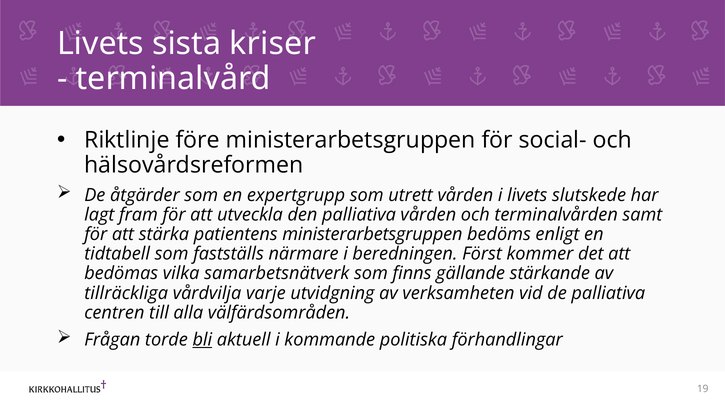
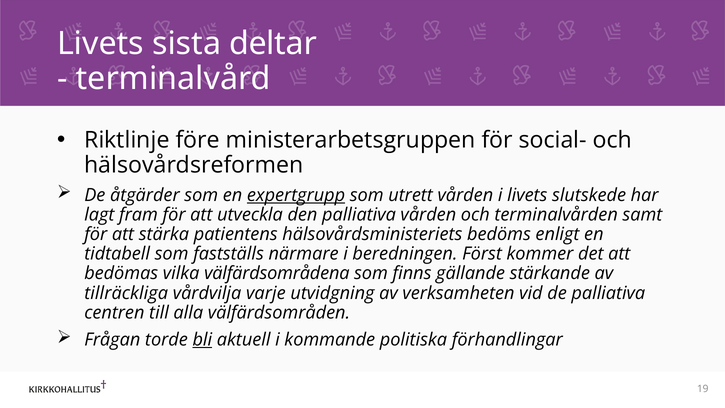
kriser: kriser -> deltar
expertgrupp underline: none -> present
patientens ministerarbetsgruppen: ministerarbetsgruppen -> hälsovårdsministeriets
samarbetsnätverk: samarbetsnätverk -> välfärdsområdena
